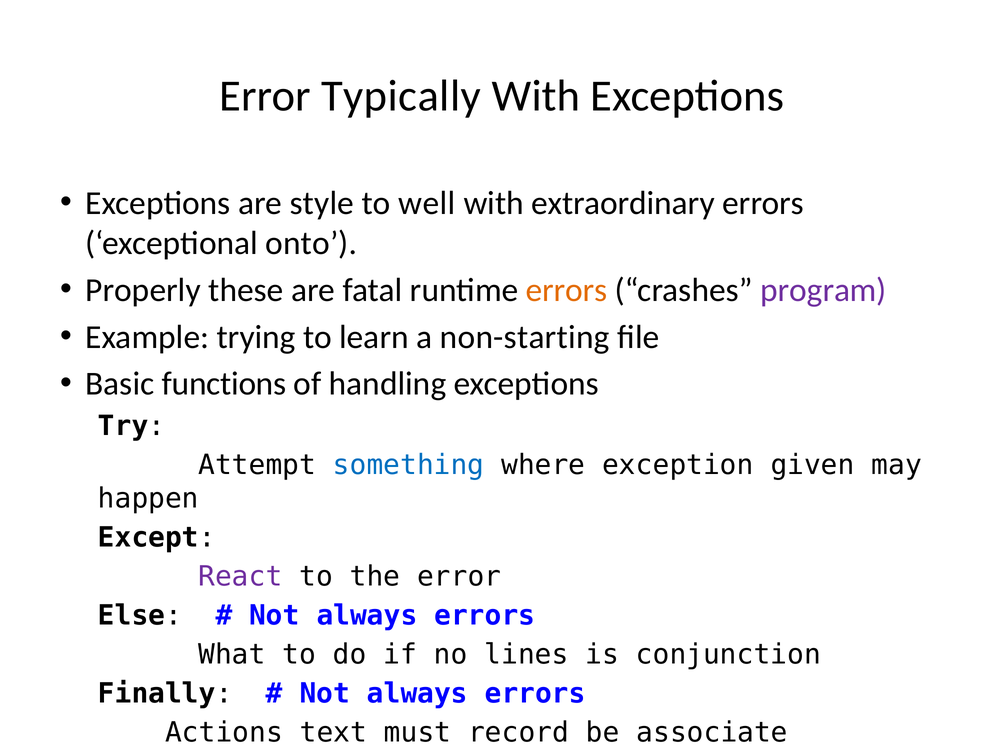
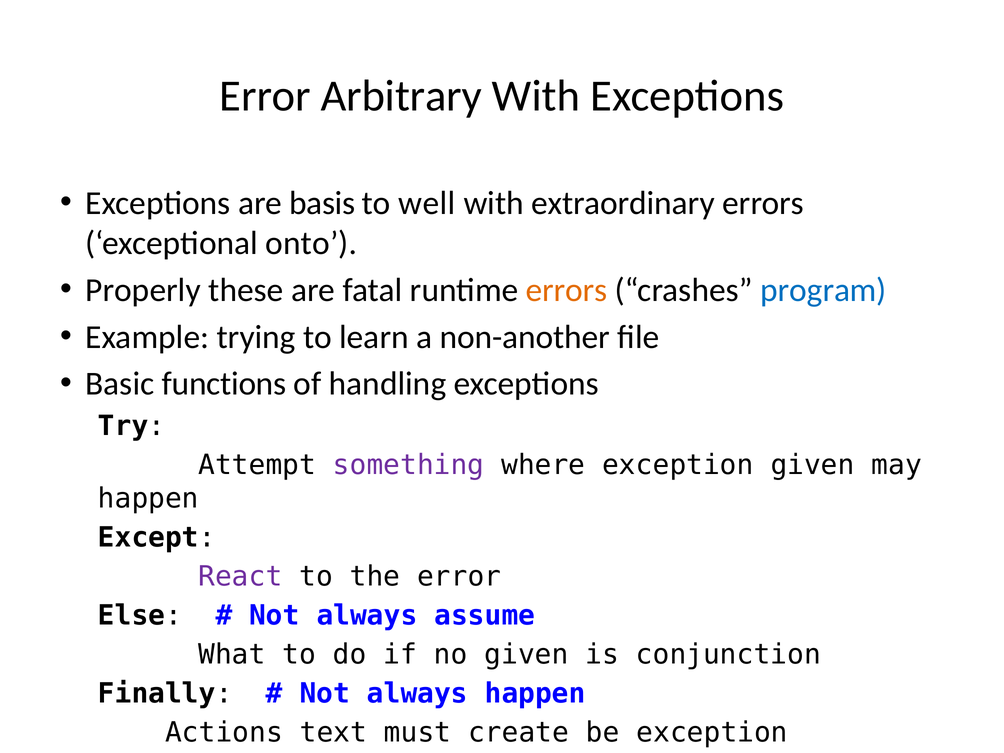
Typically: Typically -> Arbitrary
style: style -> basis
program colour: purple -> blue
non-starting: non-starting -> non-another
something colour: blue -> purple
errors at (485, 616): errors -> assume
no lines: lines -> given
errors at (535, 694): errors -> happen
record: record -> create
be associate: associate -> exception
